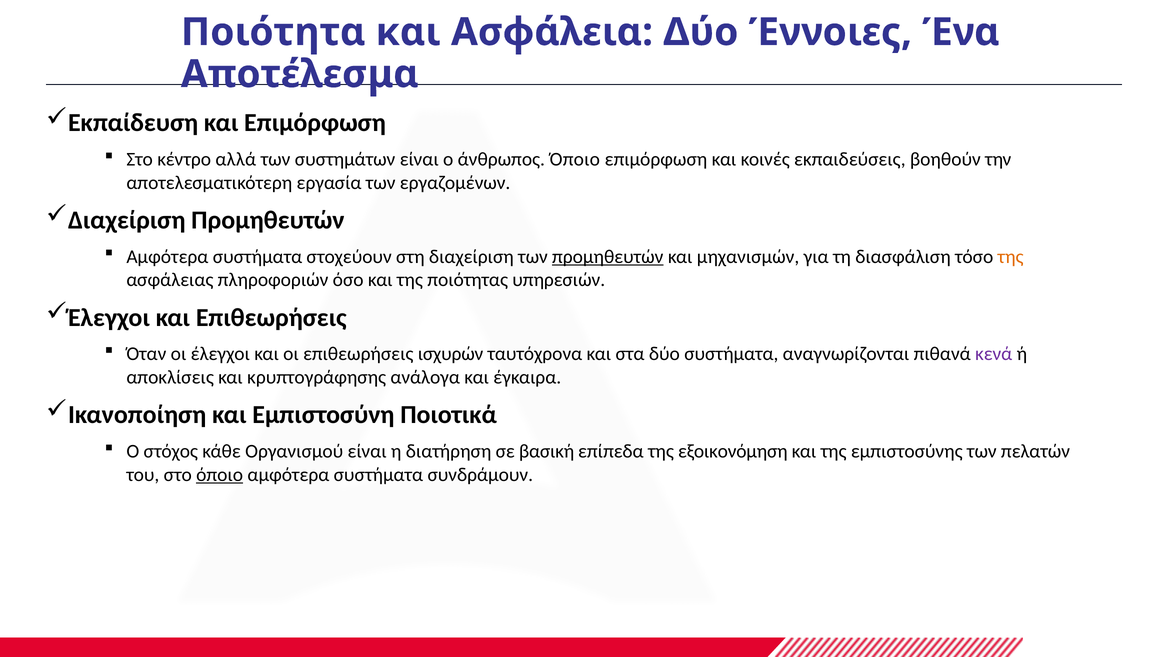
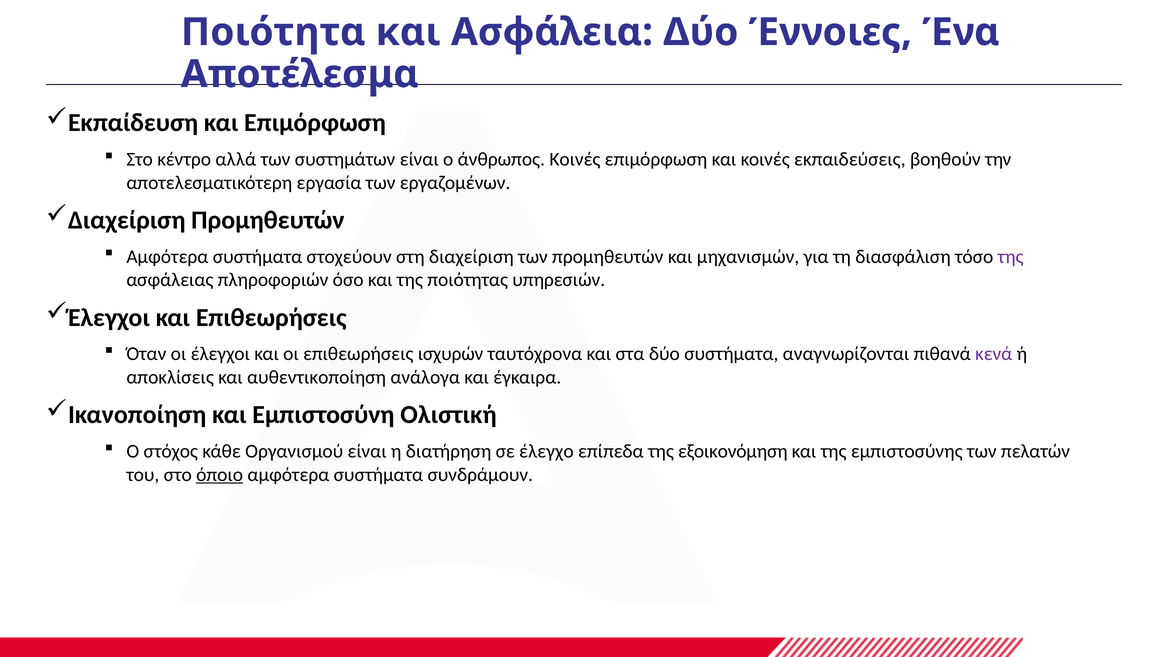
άνθρωπος Όποιο: Όποιο -> Κοινές
προμηθευτών at (608, 257) underline: present -> none
της at (1011, 257) colour: orange -> purple
κρυπτογράφησης: κρυπτογράφησης -> αυθεντικοποίηση
Ποιοτικά: Ποιοτικά -> Ολιστική
βασική: βασική -> έλεγχο
